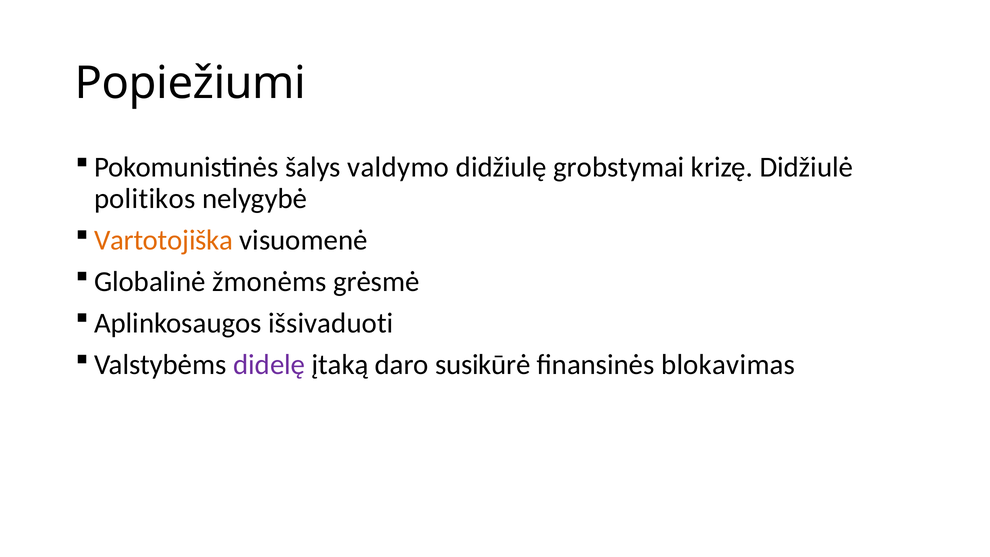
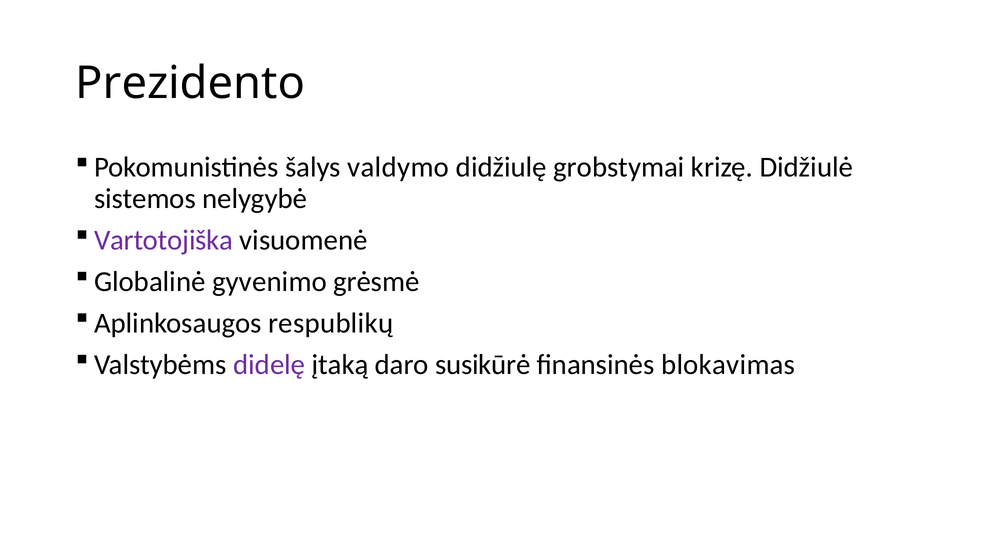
Popiežiumi: Popiežiumi -> Prezidento
politikos: politikos -> sistemos
Vartotojiška colour: orange -> purple
žmonėms: žmonėms -> gyvenimo
išsivaduoti: išsivaduoti -> respublikų
